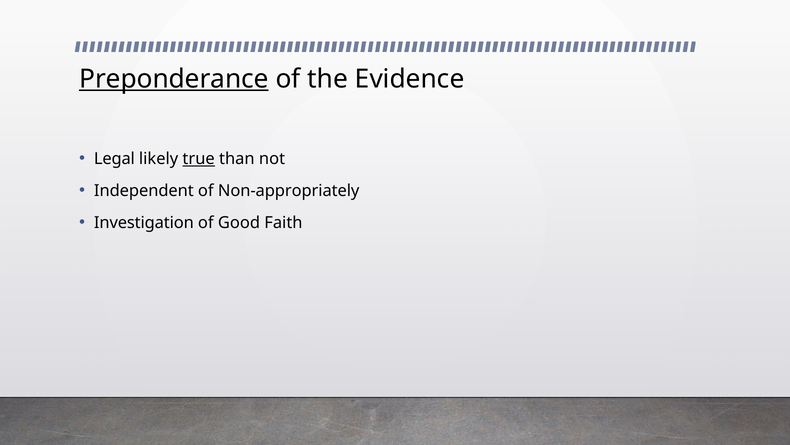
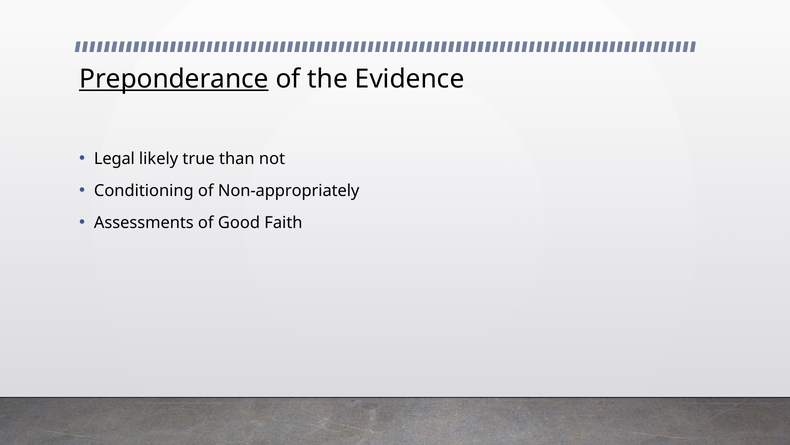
true underline: present -> none
Independent: Independent -> Conditioning
Investigation: Investigation -> Assessments
